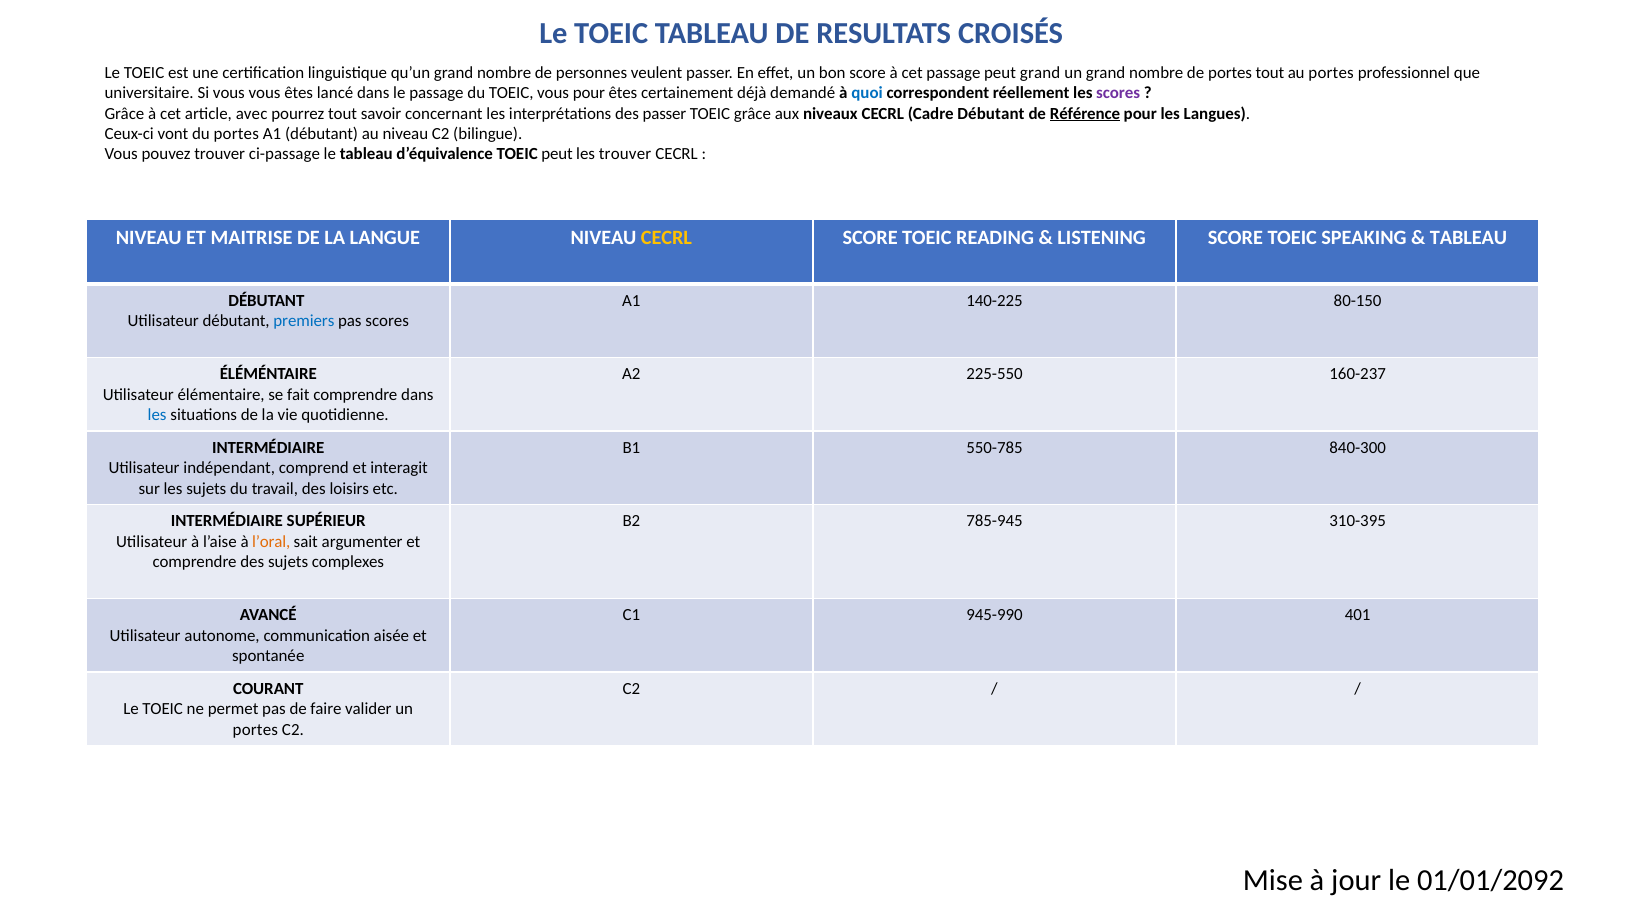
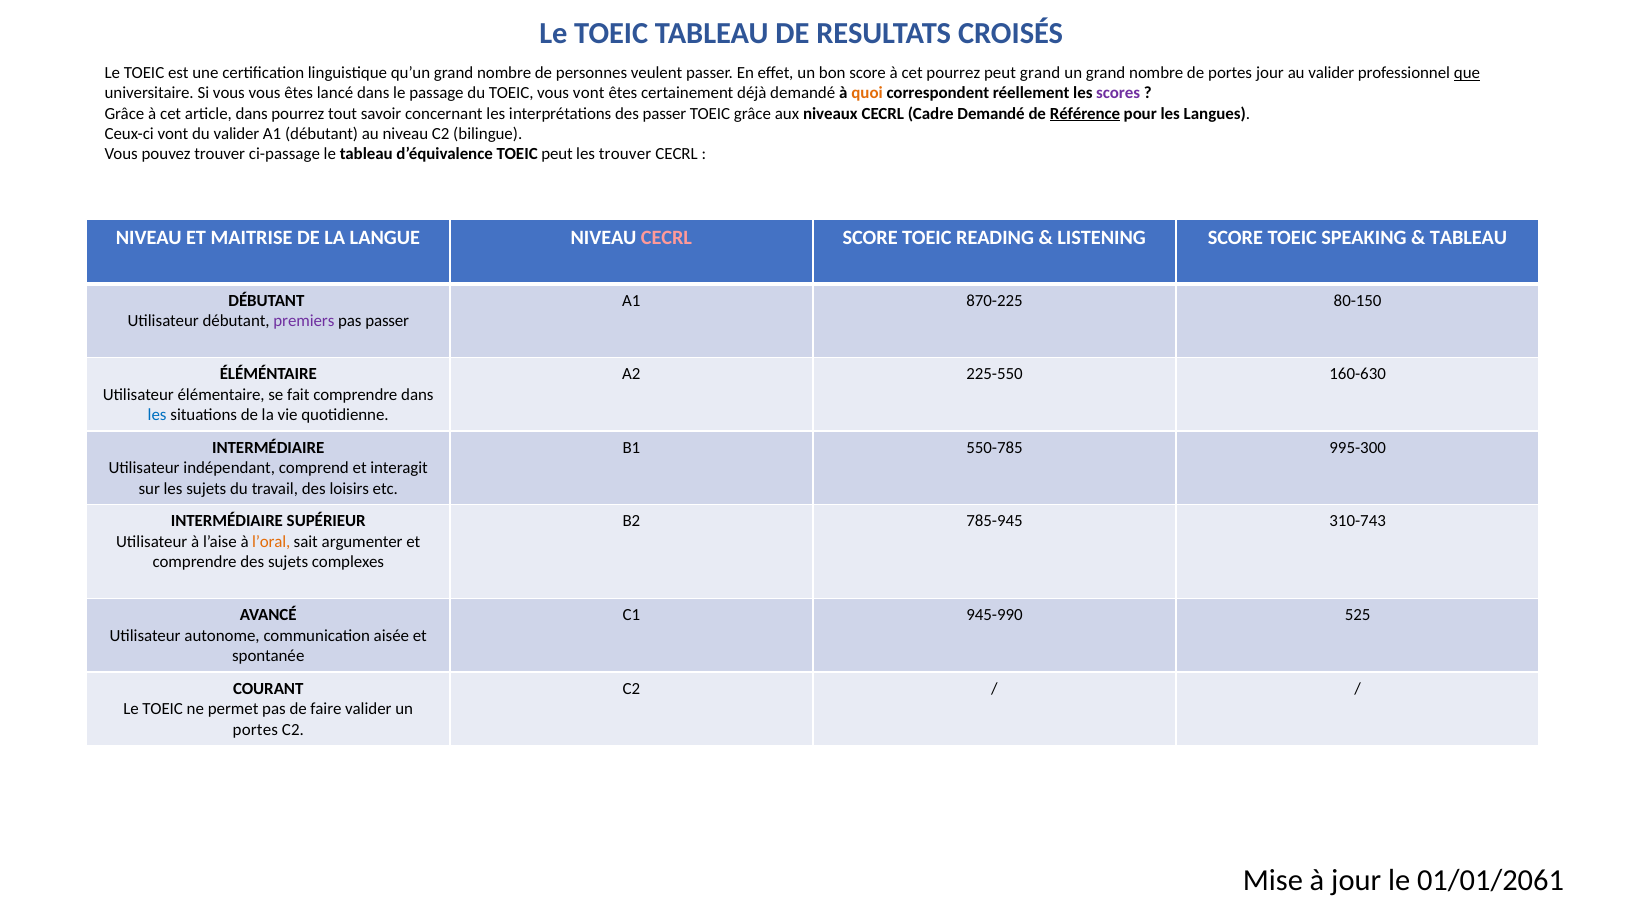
cet passage: passage -> pourrez
portes tout: tout -> jour
au portes: portes -> valider
que underline: none -> present
vous pour: pour -> vont
quoi colour: blue -> orange
article avec: avec -> dans
Cadre Débutant: Débutant -> Demandé
du portes: portes -> valider
CECRL at (666, 238) colour: yellow -> pink
140-225: 140-225 -> 870-225
premiers colour: blue -> purple
pas scores: scores -> passer
160-237: 160-237 -> 160-630
840-300: 840-300 -> 995-300
310-395: 310-395 -> 310-743
401: 401 -> 525
01/01/2092: 01/01/2092 -> 01/01/2061
